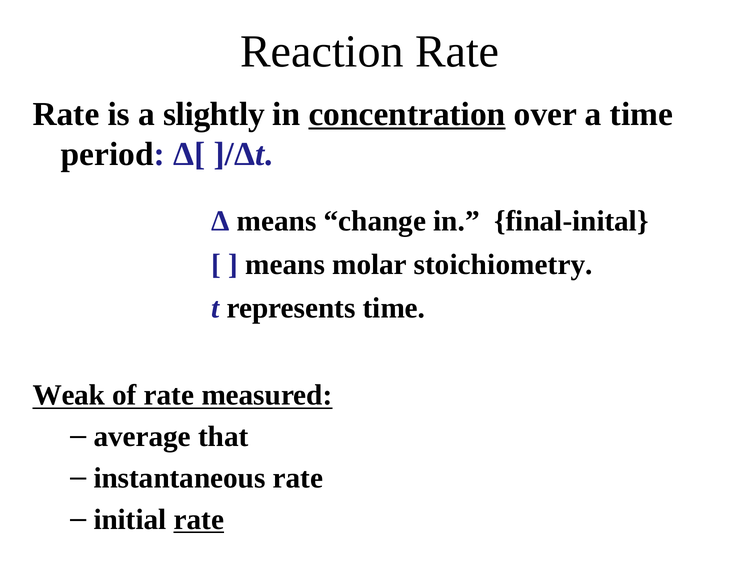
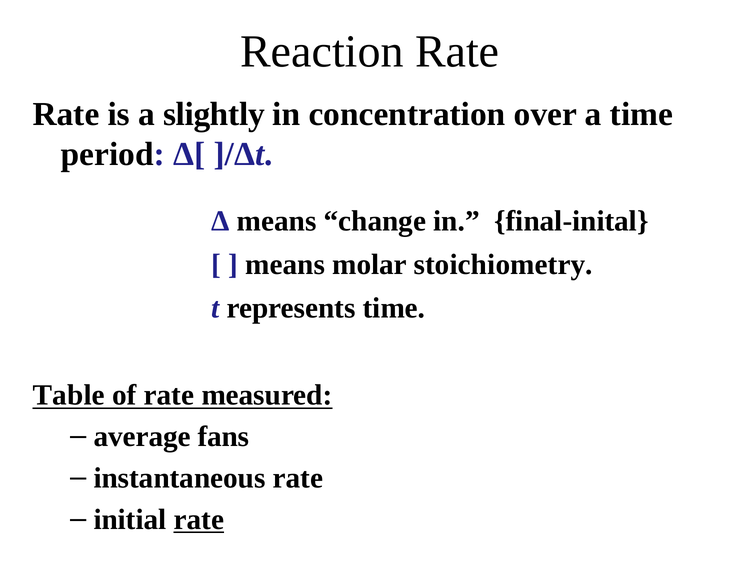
concentration underline: present -> none
Weak: Weak -> Table
that: that -> fans
